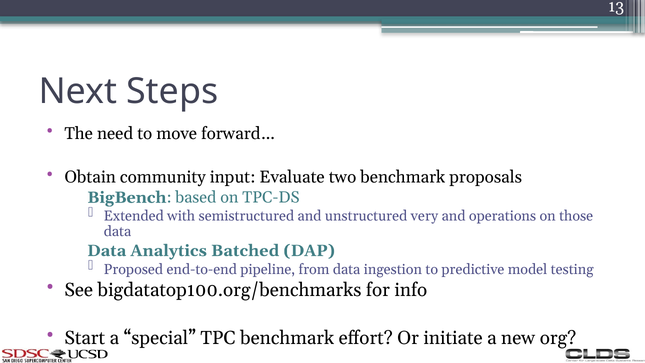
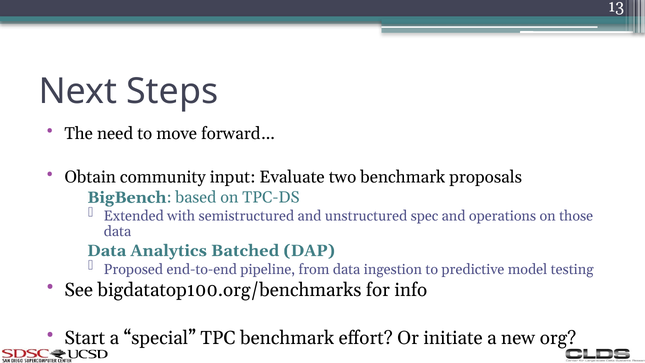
very: very -> spec
